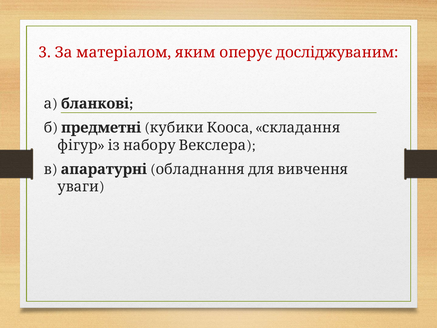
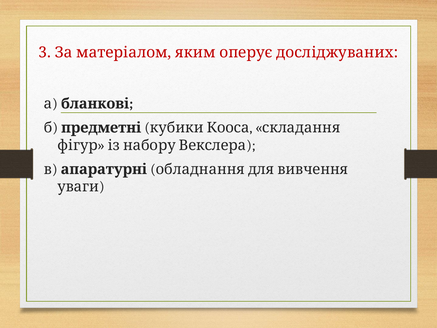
досліджуваним: досліджуваним -> досліджуваних
